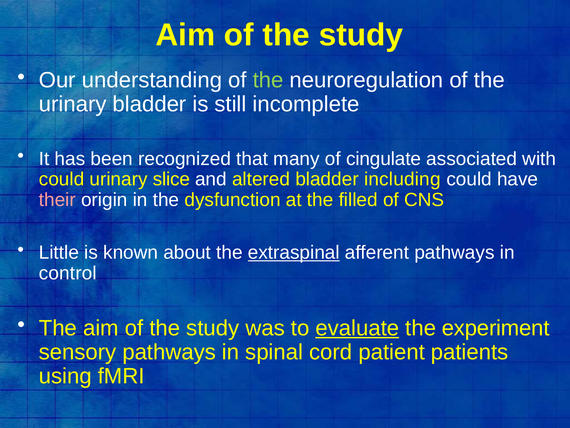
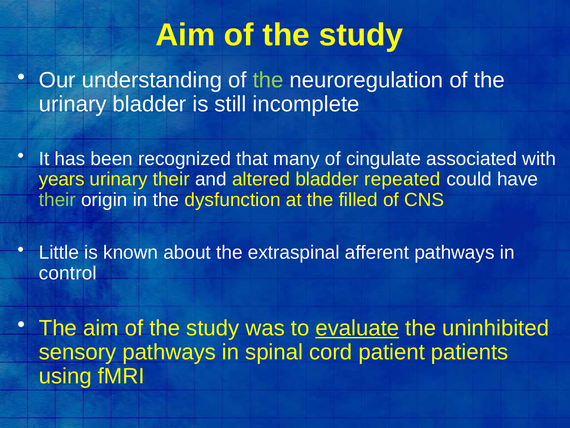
could at (62, 179): could -> years
urinary slice: slice -> their
including: including -> repeated
their at (57, 200) colour: pink -> light green
extraspinal underline: present -> none
experiment: experiment -> uninhibited
